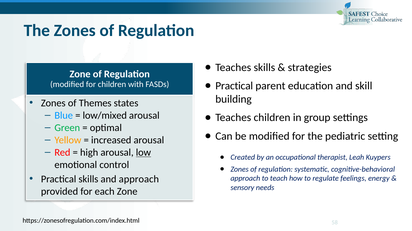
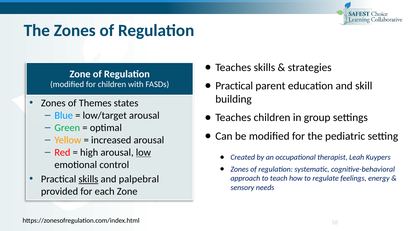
low/mixed: low/mixed -> low/target
skills at (88, 180) underline: none -> present
and approach: approach -> palpebral
